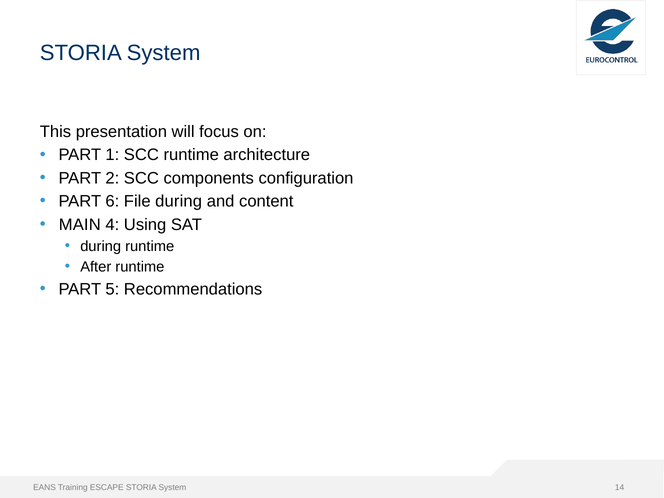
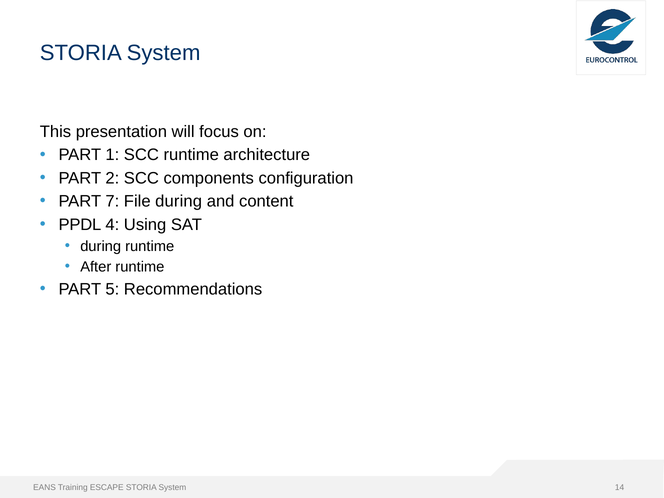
6: 6 -> 7
MAIN: MAIN -> PPDL
